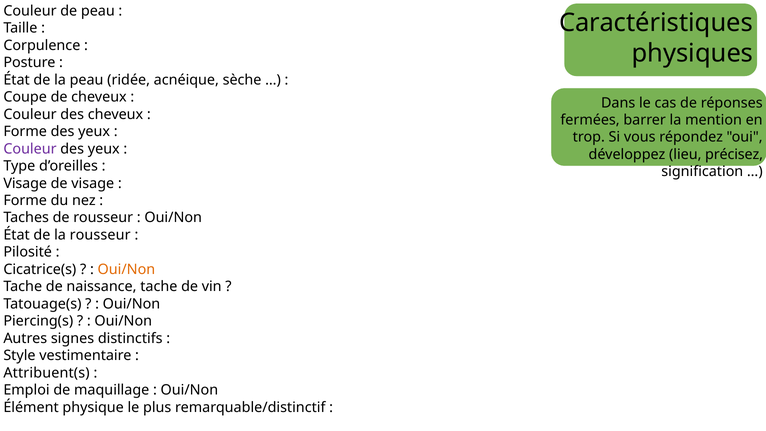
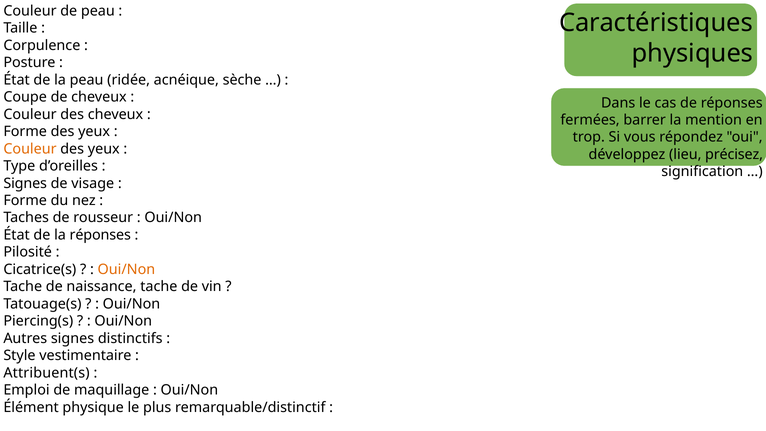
Couleur at (30, 149) colour: purple -> orange
Visage at (25, 183): Visage -> Signes
la rousseur: rousseur -> réponses
